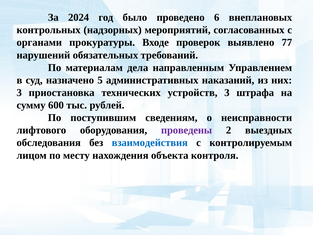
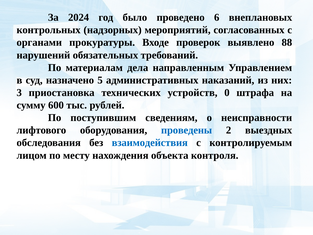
77: 77 -> 88
устройств 3: 3 -> 0
проведены colour: purple -> blue
